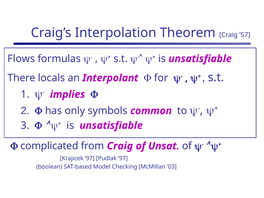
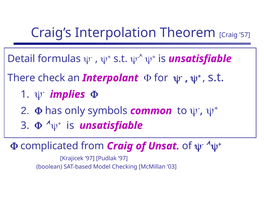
Flows: Flows -> Detail
locals: locals -> check
